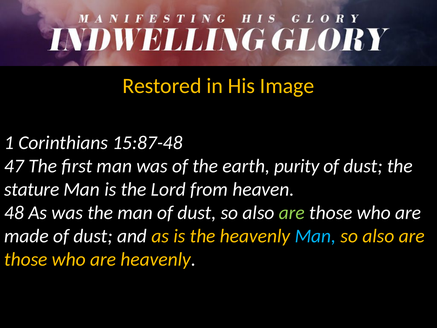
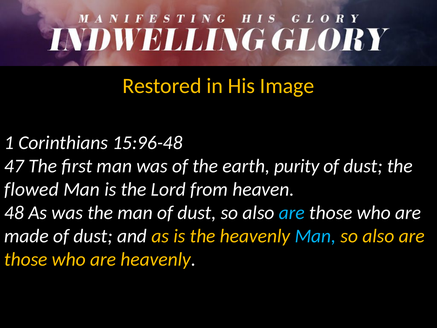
15:87-48: 15:87-48 -> 15:96-48
stature: stature -> flowed
are at (292, 213) colour: light green -> light blue
